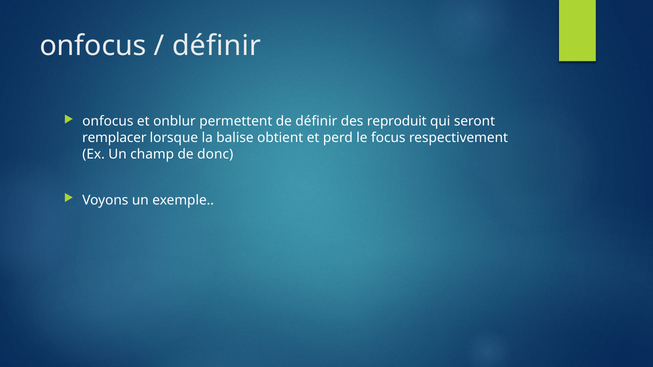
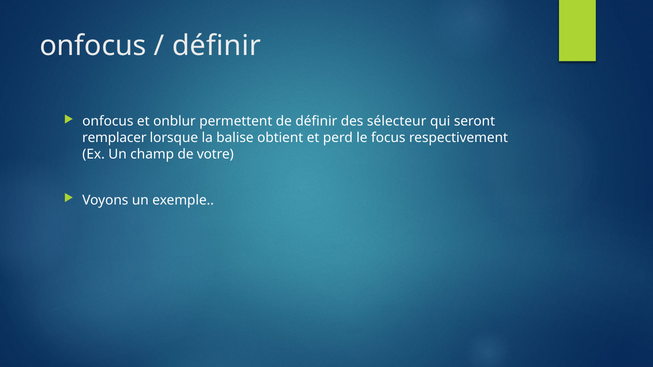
reproduit: reproduit -> sélecteur
donc: donc -> votre
